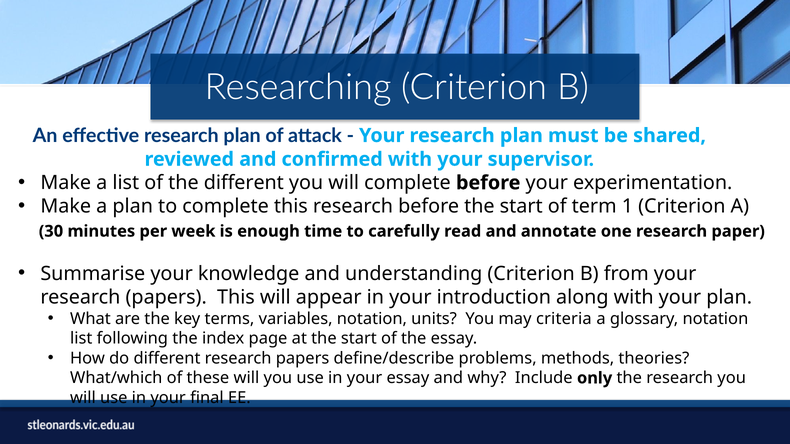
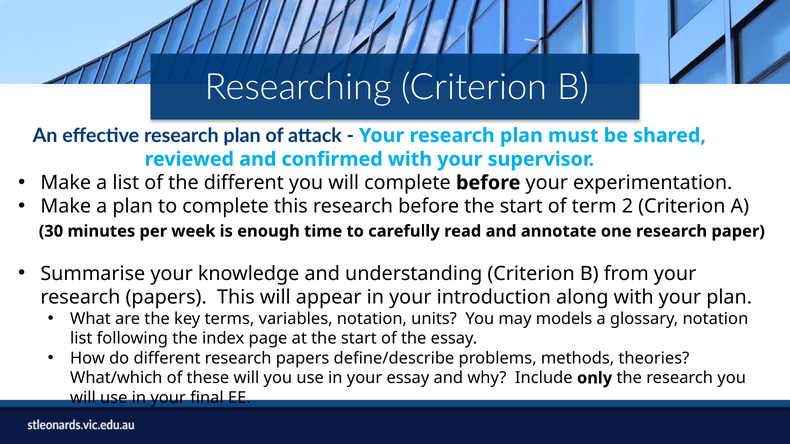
1: 1 -> 2
criteria: criteria -> models
